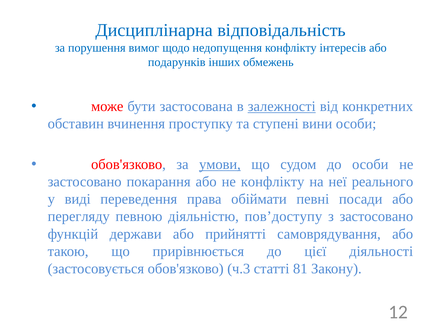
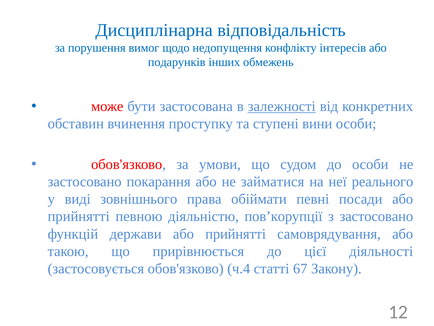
умови underline: present -> none
не конфлікту: конфлікту -> займатися
переведення: переведення -> зовнішнього
перегляду at (79, 216): перегляду -> прийнятті
пов’доступу: пов’доступу -> пов’корупції
ч.3: ч.3 -> ч.4
81: 81 -> 67
